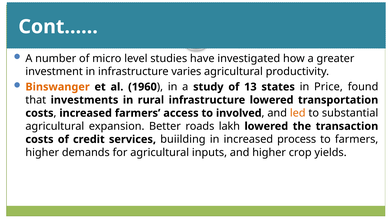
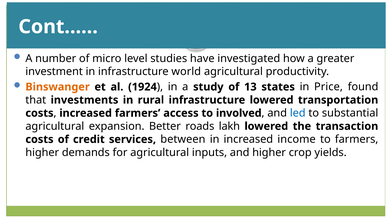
varies: varies -> world
1960: 1960 -> 1924
led colour: orange -> blue
buiilding: buiilding -> between
process: process -> income
